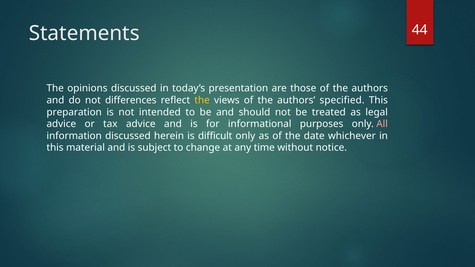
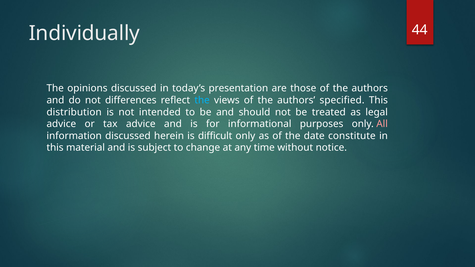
Statements: Statements -> Individually
the at (202, 100) colour: yellow -> light blue
preparation: preparation -> distribution
whichever: whichever -> constitute
